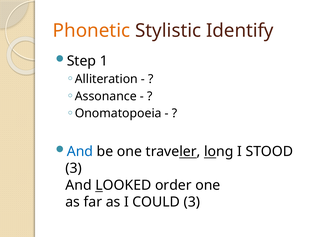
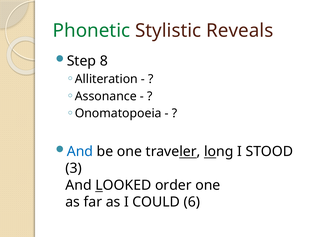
Phonetic colour: orange -> green
Identify: Identify -> Reveals
1: 1 -> 8
COULD 3: 3 -> 6
